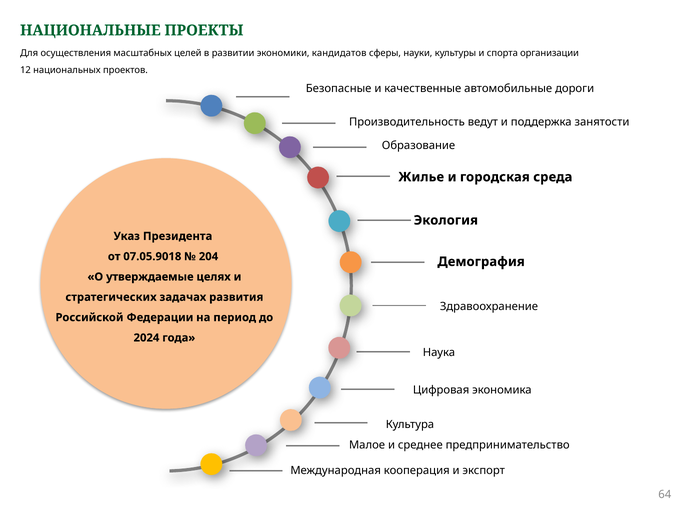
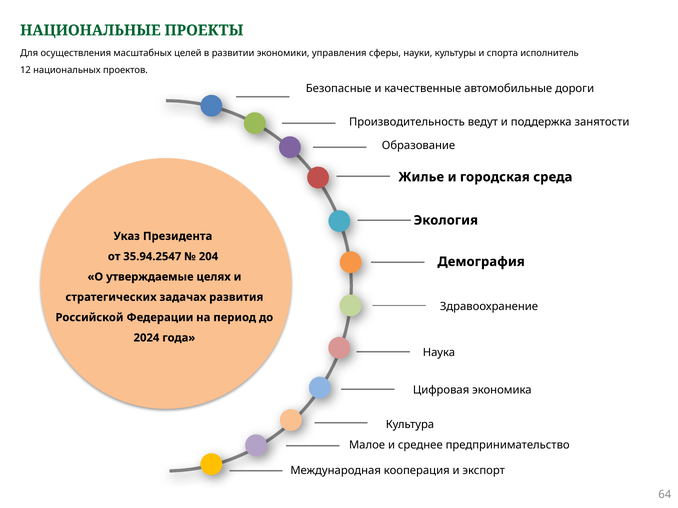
кандидатов: кандидатов -> управления
организации: организации -> исполнитель
07.05.9018: 07.05.9018 -> 35.94.2547
